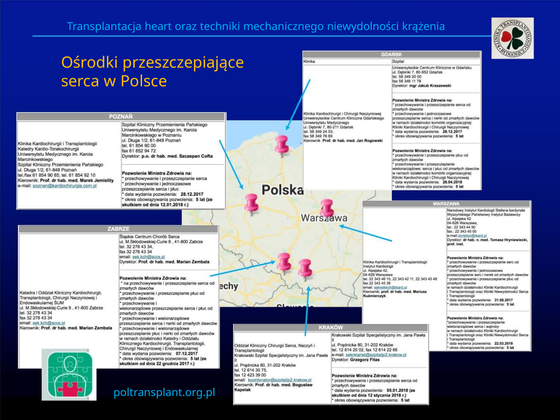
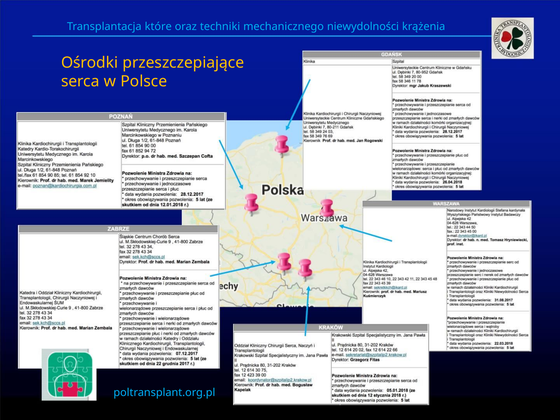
heart: heart -> które
